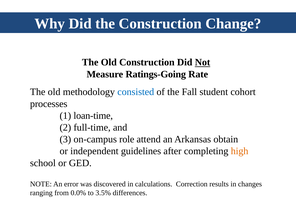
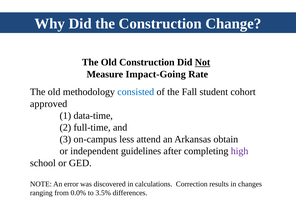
Ratings-Going: Ratings-Going -> Impact-Going
processes: processes -> approved
loan-time: loan-time -> data-time
role: role -> less
high colour: orange -> purple
